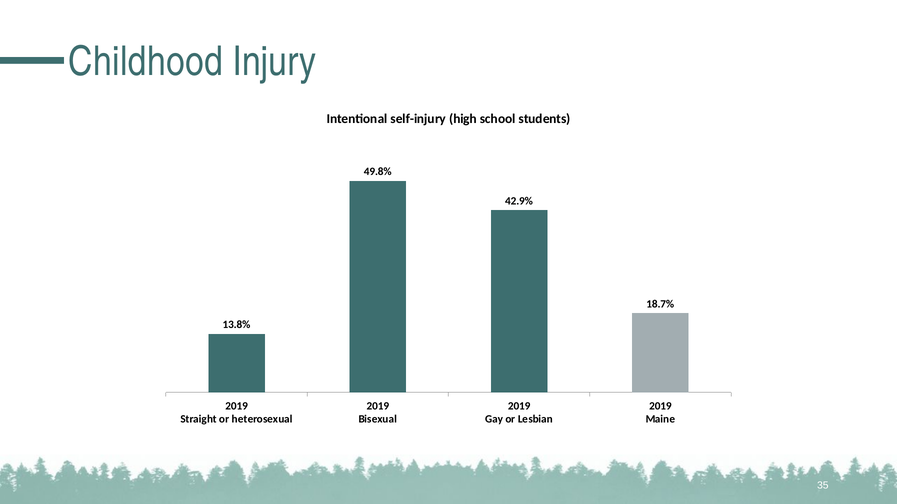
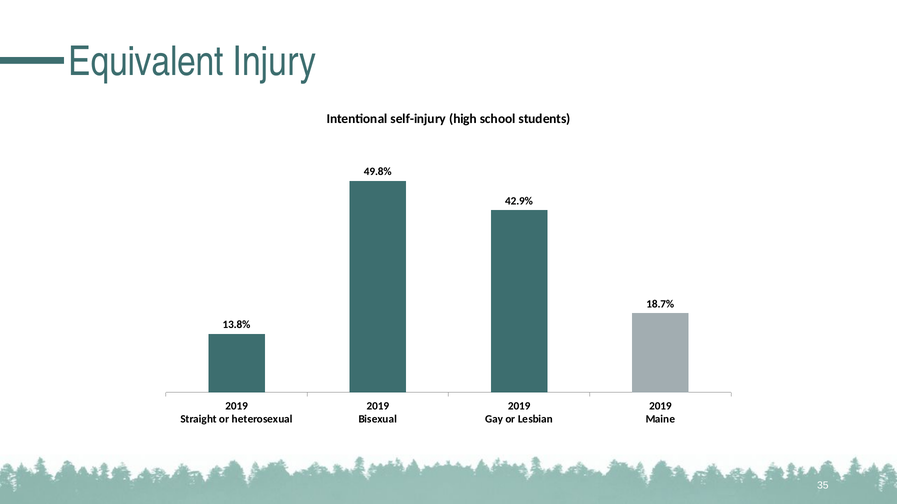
Childhood: Childhood -> Equivalent
